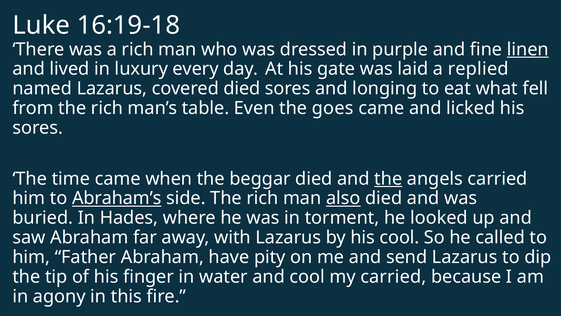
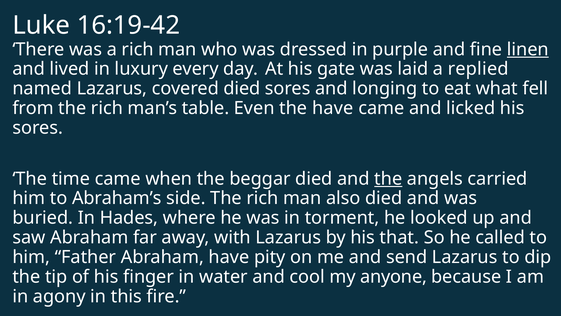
16:19-18: 16:19-18 -> 16:19-42
the goes: goes -> have
Abraham’s underline: present -> none
also underline: present -> none
his cool: cool -> that
my carried: carried -> anyone
